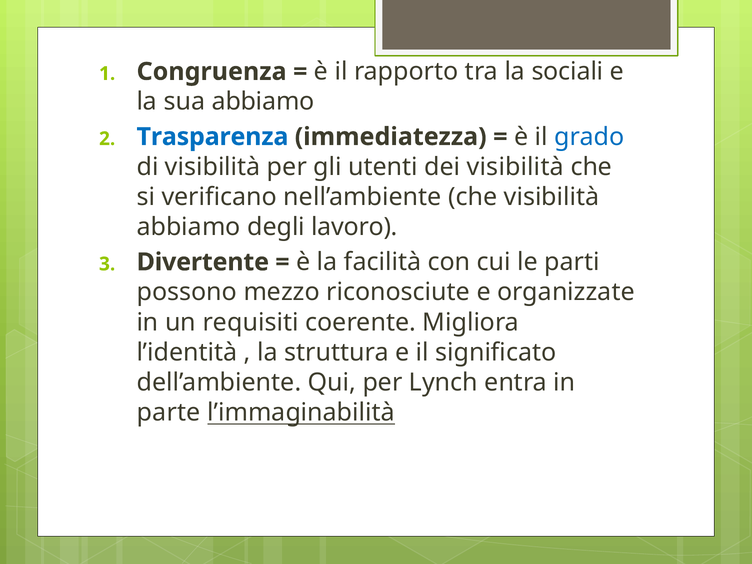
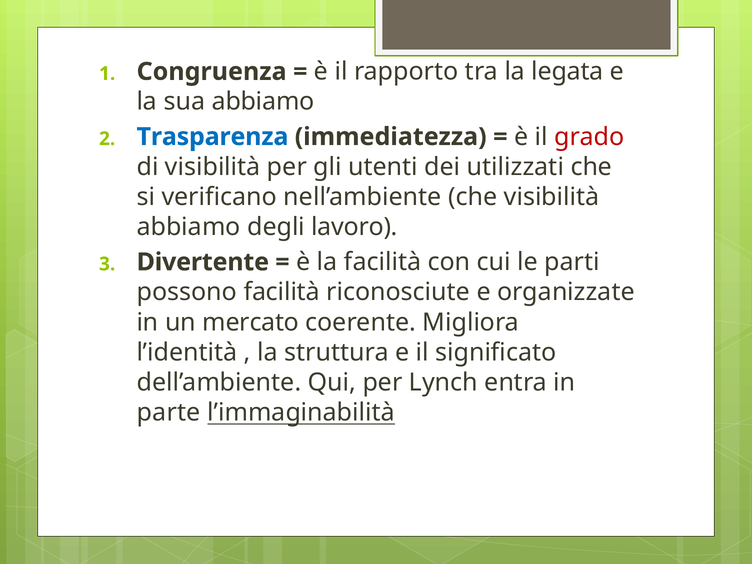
sociali: sociali -> legata
grado colour: blue -> red
dei visibilità: visibilità -> utilizzati
possono mezzo: mezzo -> facilità
requisiti: requisiti -> mercato
